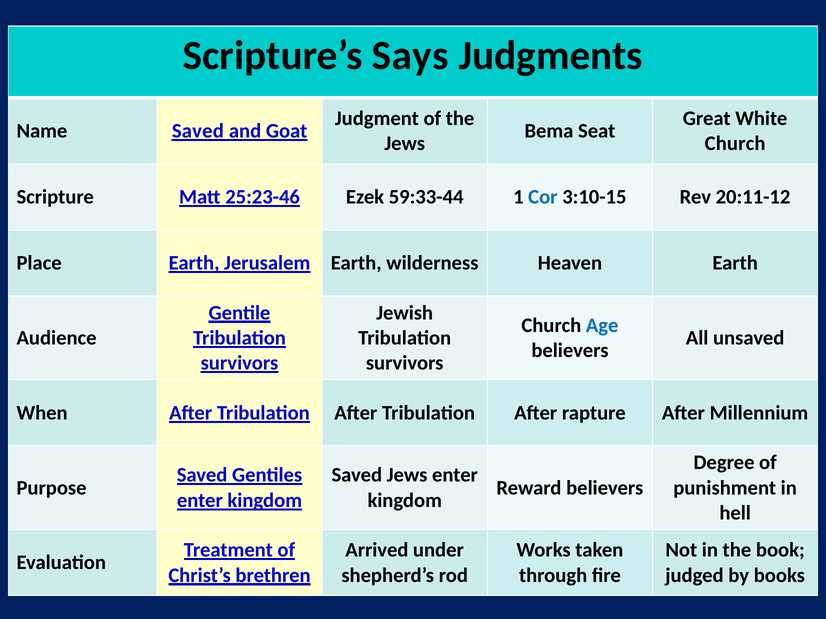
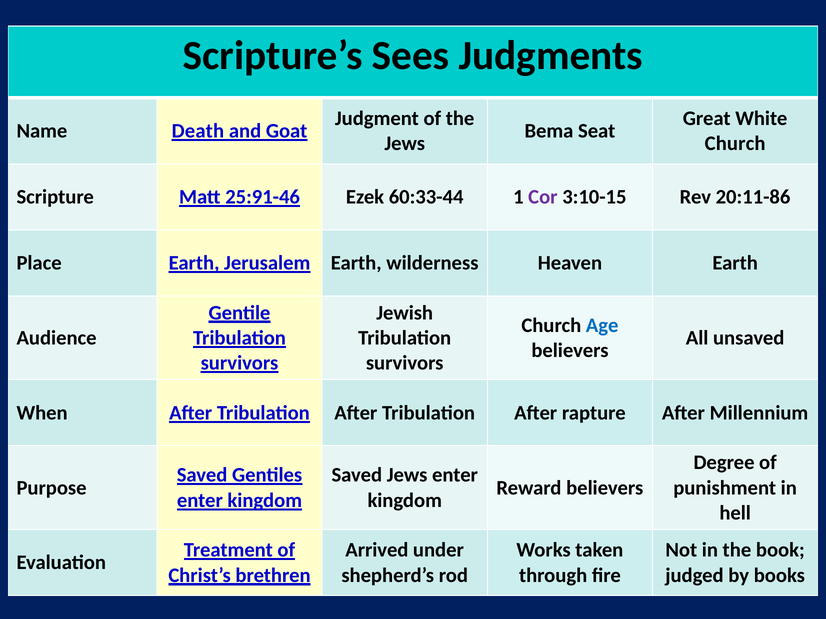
Says: Says -> Sees
Name Saved: Saved -> Death
25:23-46: 25:23-46 -> 25:91-46
59:33-44: 59:33-44 -> 60:33-44
Cor colour: blue -> purple
20:11-12: 20:11-12 -> 20:11-86
